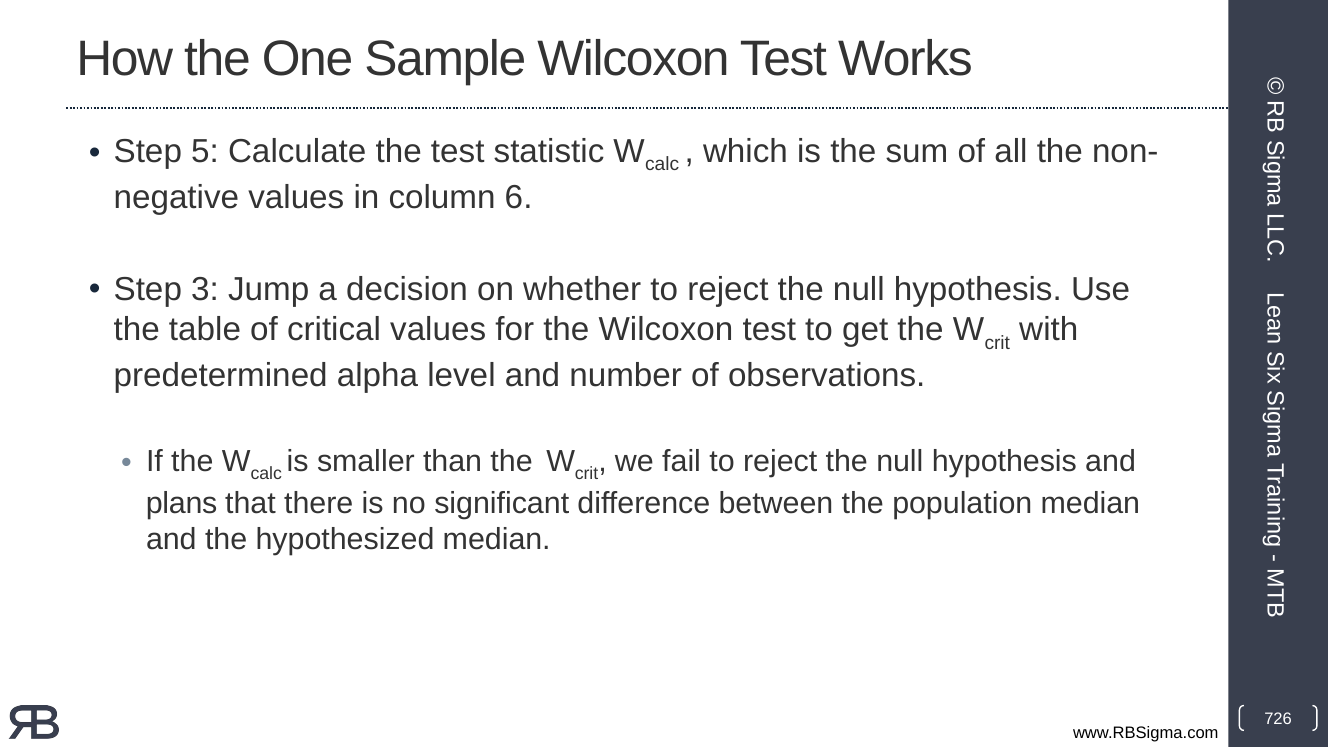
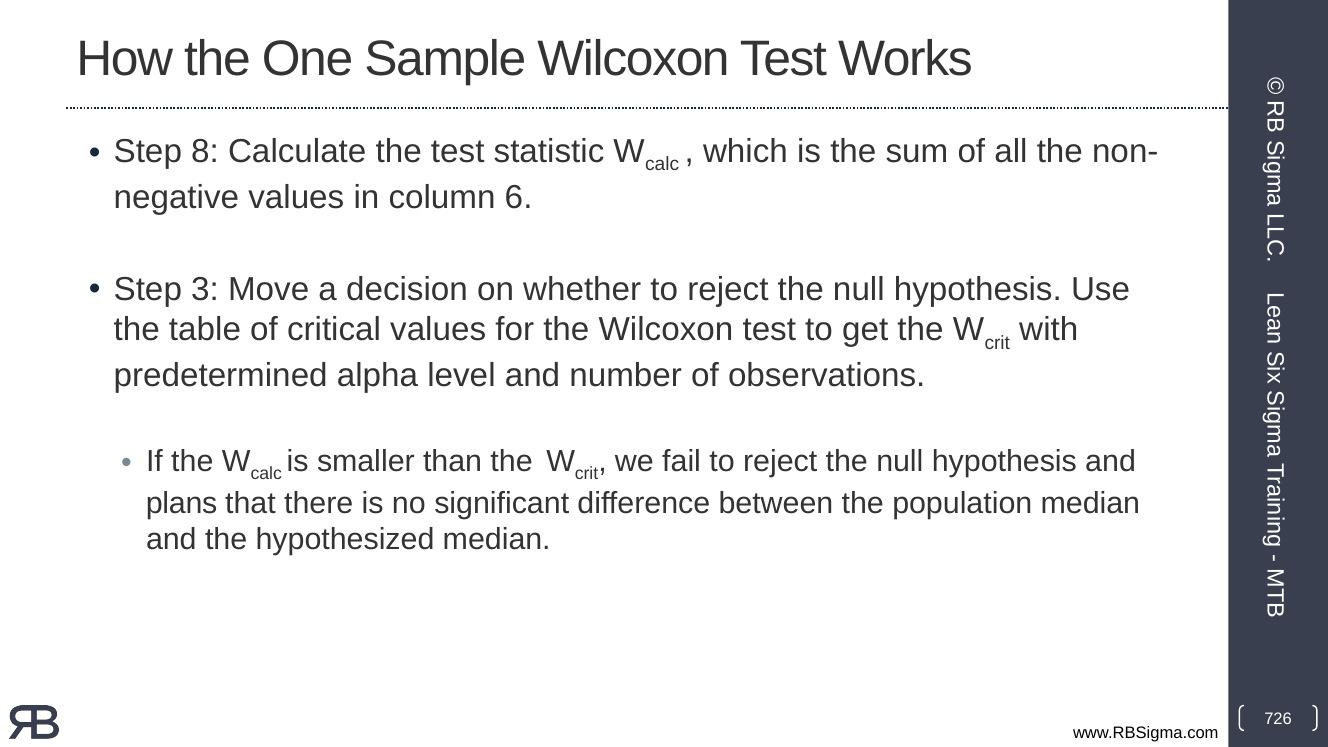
5: 5 -> 8
Jump: Jump -> Move
